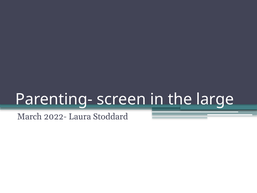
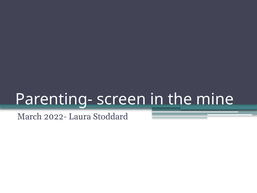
large: large -> mine
